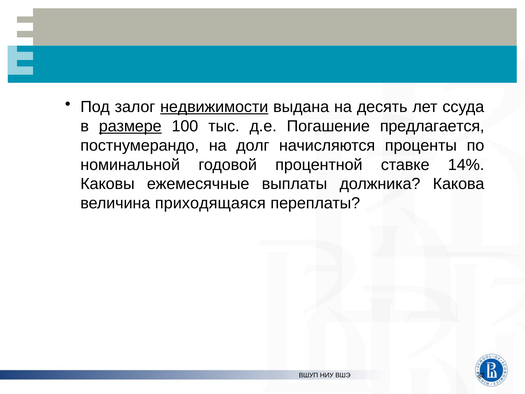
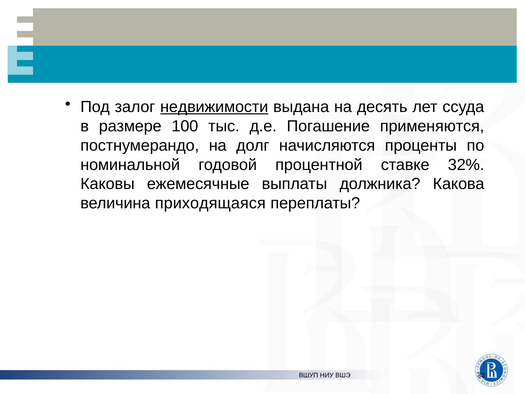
размере underline: present -> none
предлагается: предлагается -> применяются
14%: 14% -> 32%
